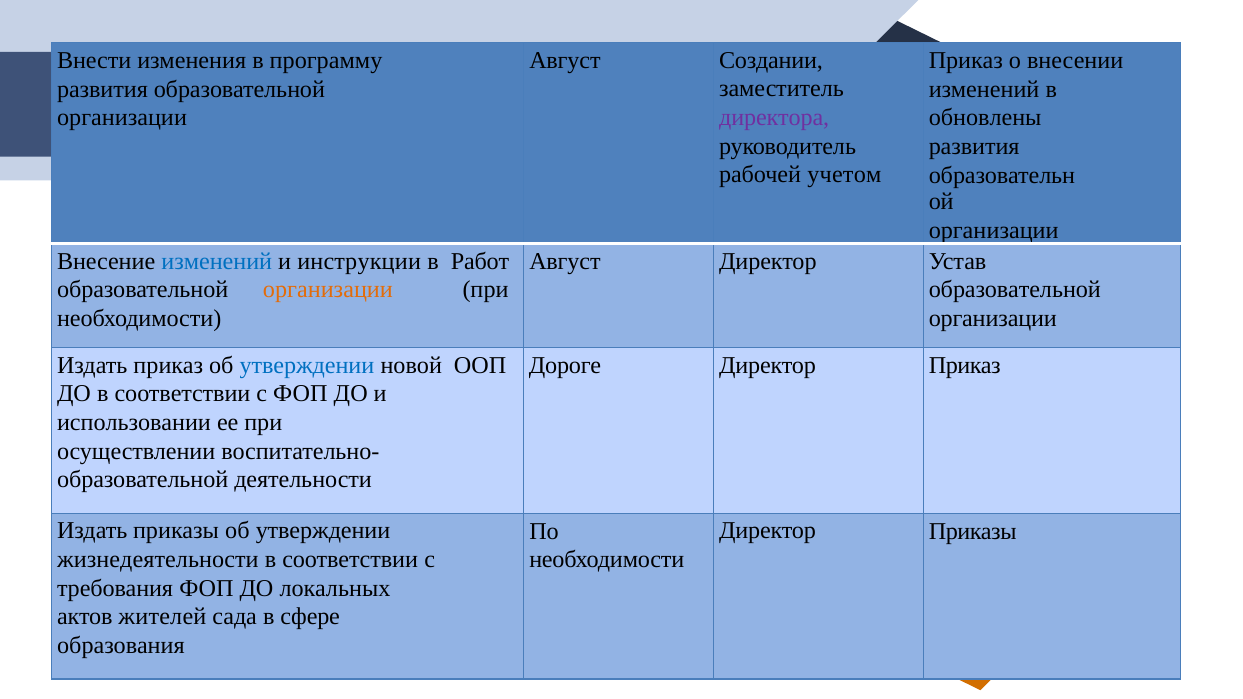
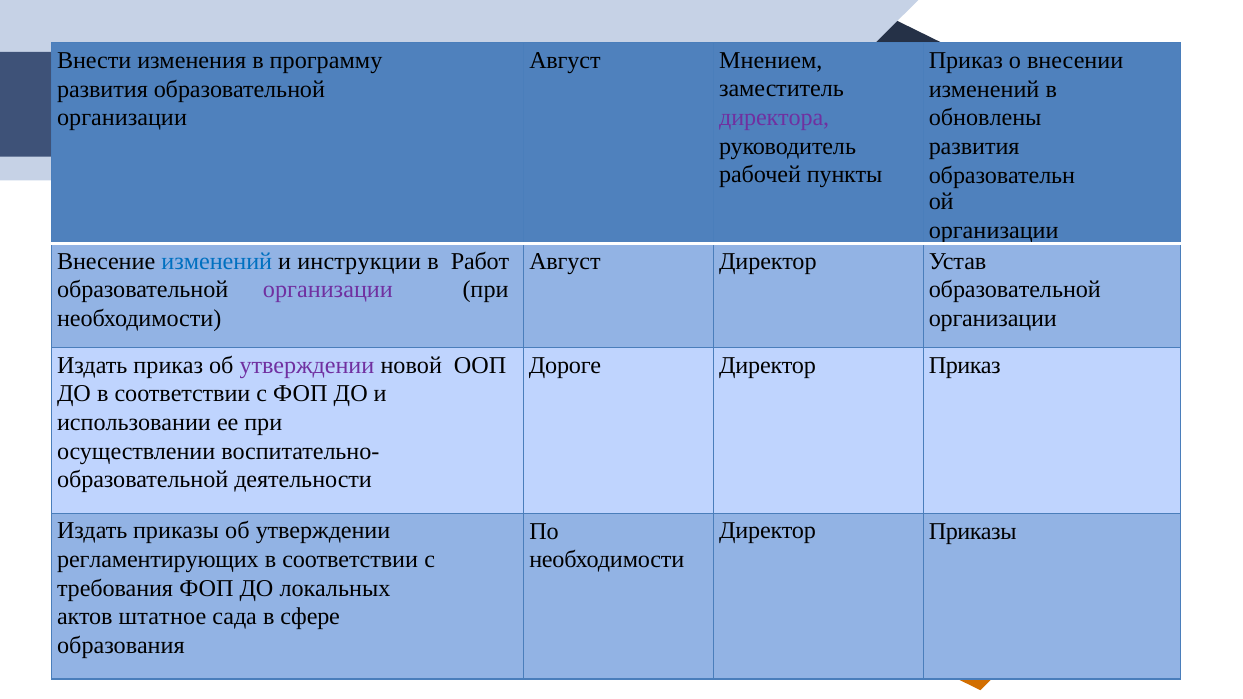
Создании: Создании -> Мнением
учетом: учетом -> пункты
организации at (328, 290) colour: orange -> purple
утверждении at (307, 365) colour: blue -> purple
жизнедеятельности: жизнедеятельности -> регламентирующих
жителей: жителей -> штатное
